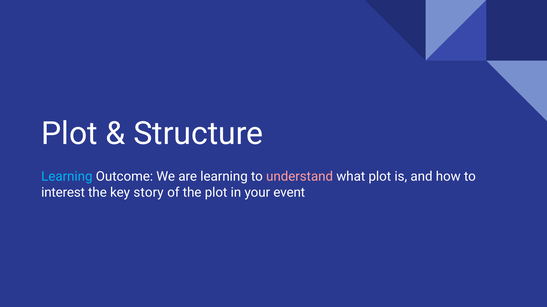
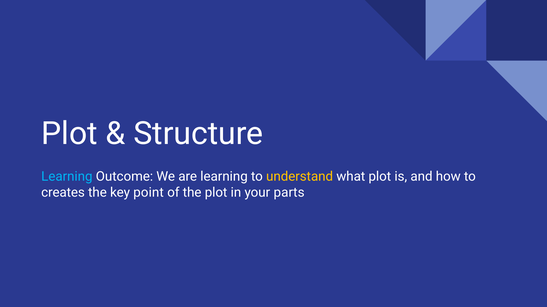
understand colour: pink -> yellow
interest: interest -> creates
story: story -> point
event: event -> parts
